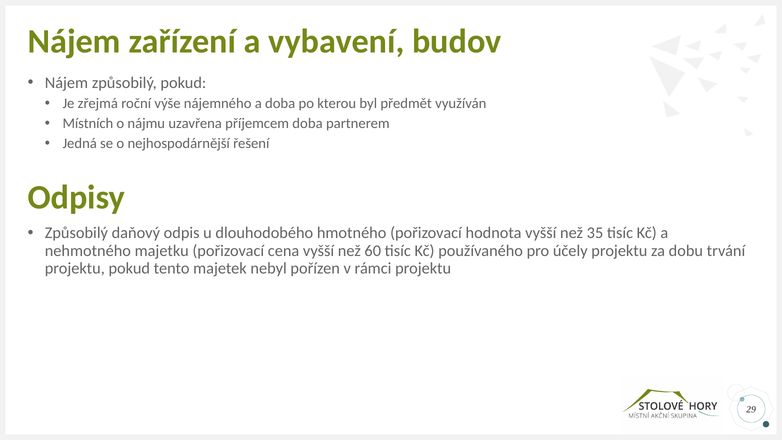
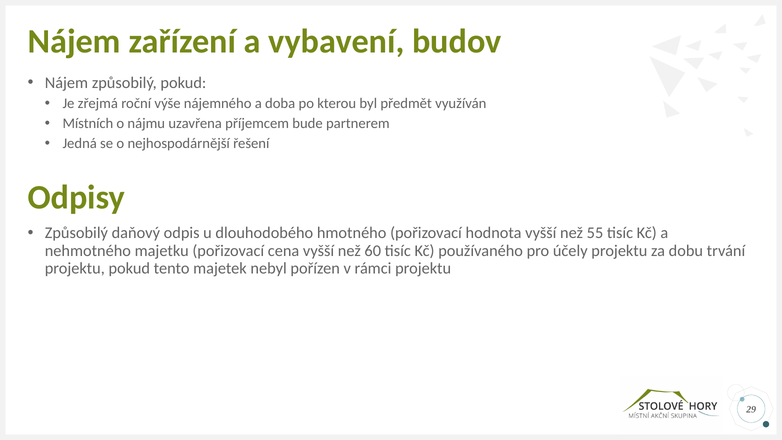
příjemcem doba: doba -> bude
35: 35 -> 55
